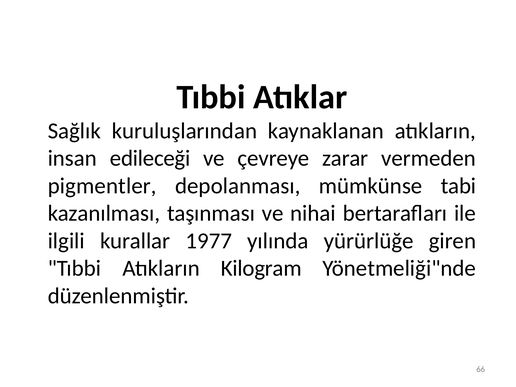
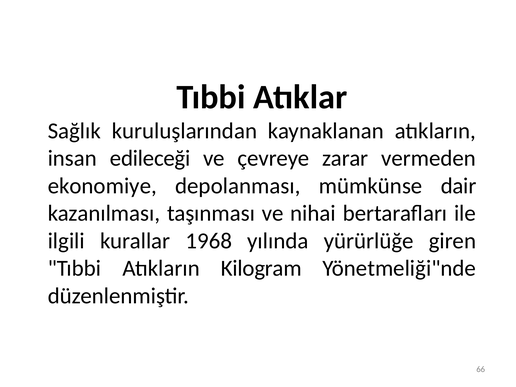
pigmentler: pigmentler -> ekonomiye
tabi: tabi -> dair
1977: 1977 -> 1968
